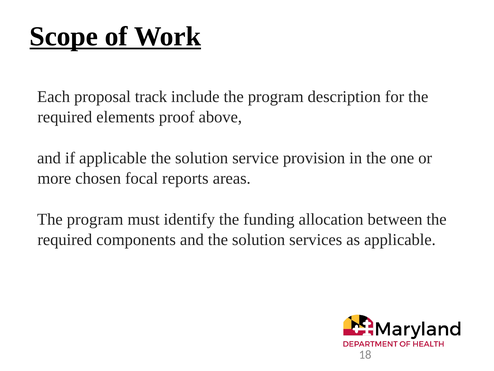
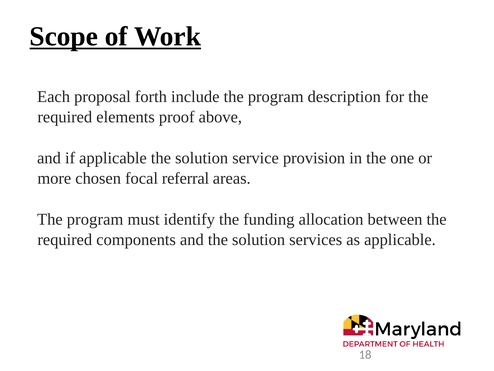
track: track -> forth
reports: reports -> referral
